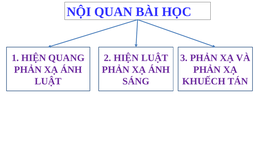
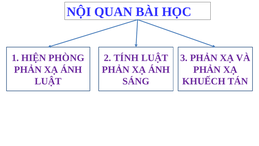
QUANG: QUANG -> PHÒNG
2 HIỆN: HIỆN -> TÍNH
